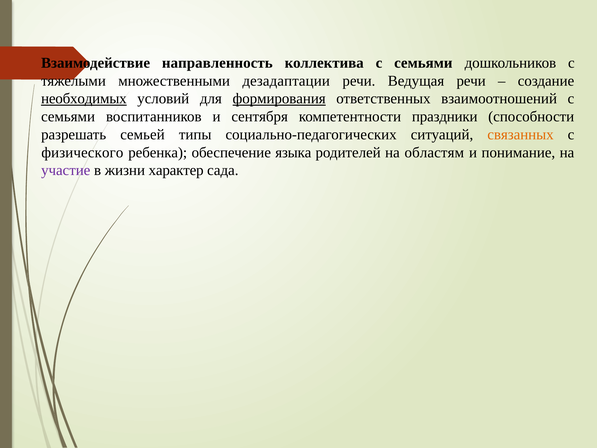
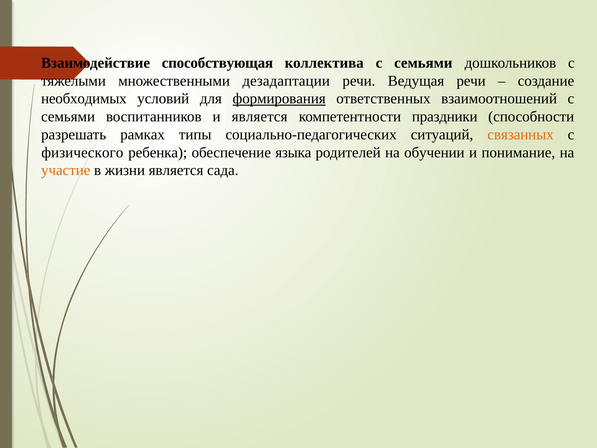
направленность: направленность -> способствующая
необходимых underline: present -> none
и сентября: сентября -> является
семьей: семьей -> рамках
областям: областям -> обучении
участие colour: purple -> orange
жизни характер: характер -> является
